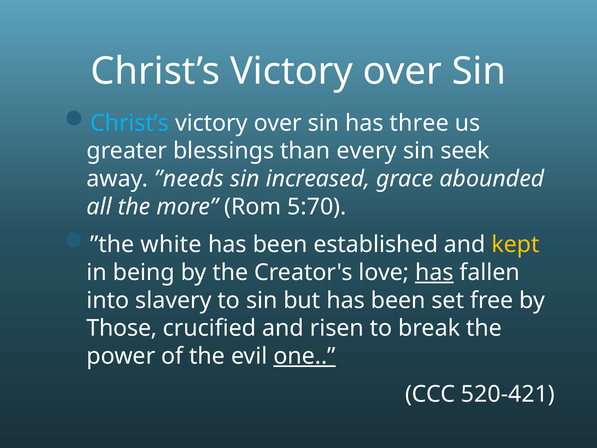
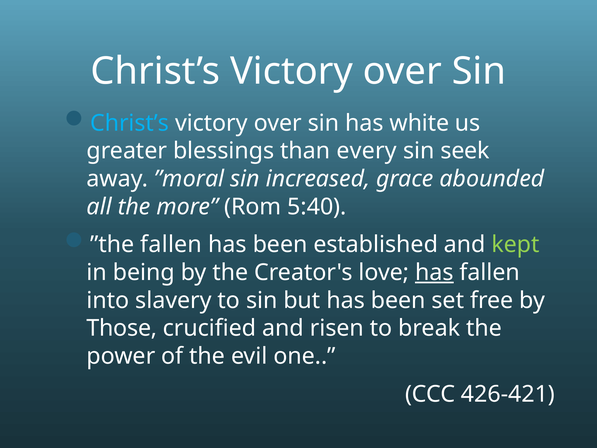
three: three -> white
”needs: ”needs -> ”moral
5:70: 5:70 -> 5:40
”the white: white -> fallen
kept colour: yellow -> light green
one underline: present -> none
520-421: 520-421 -> 426-421
